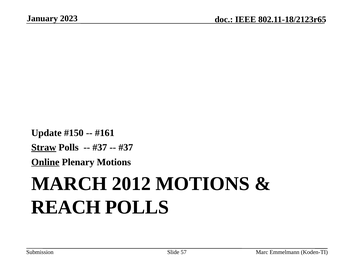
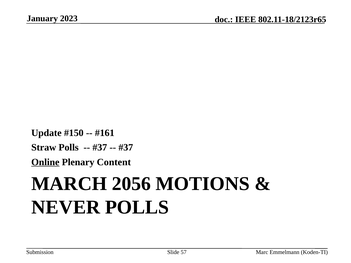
Straw underline: present -> none
Plenary Motions: Motions -> Content
2012: 2012 -> 2056
REACH: REACH -> NEVER
